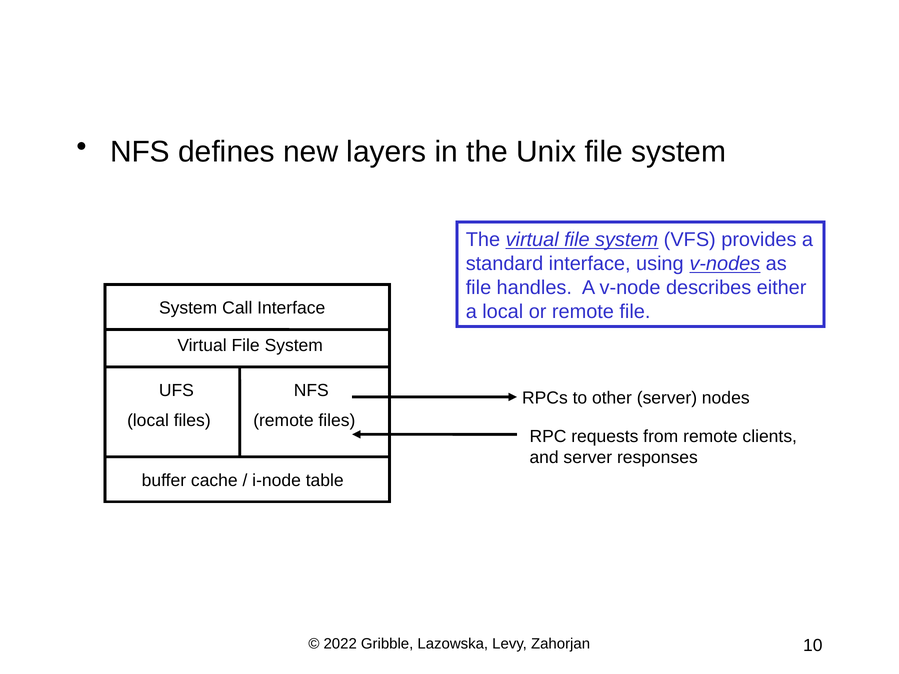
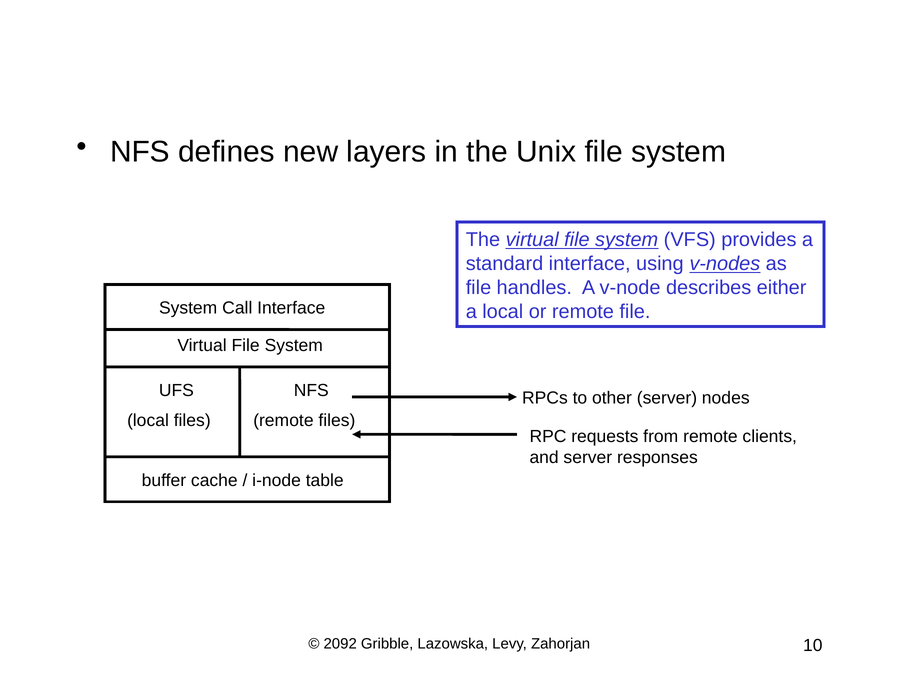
2022: 2022 -> 2092
